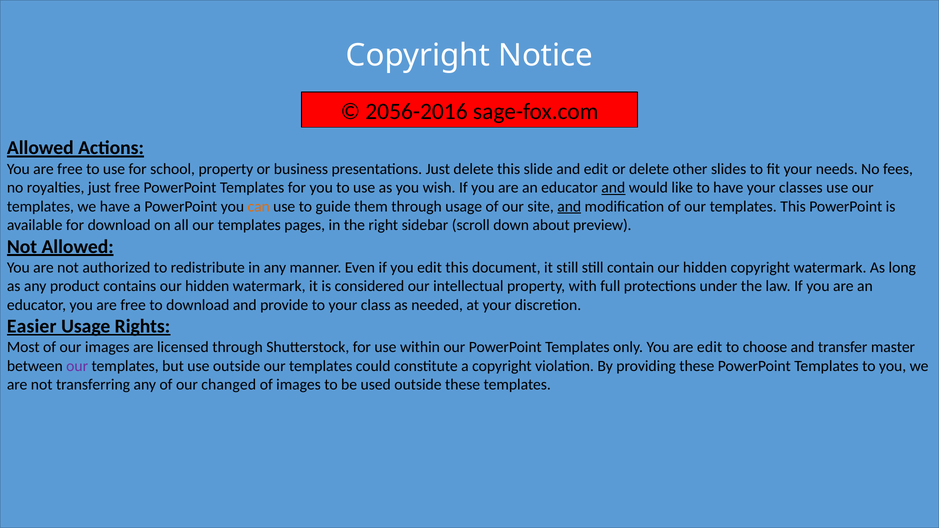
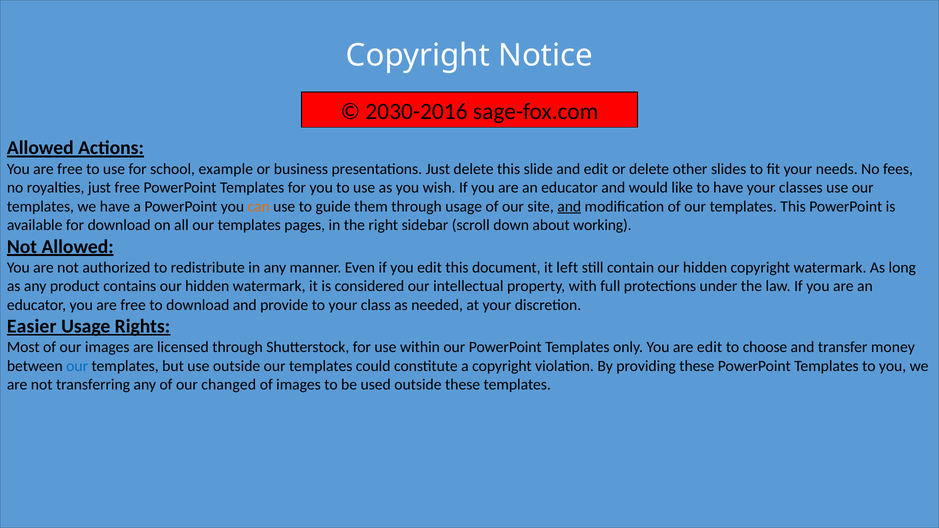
2056-2016: 2056-2016 -> 2030-2016
school property: property -> example
and at (613, 188) underline: present -> none
preview: preview -> working
it still: still -> left
master: master -> money
our at (77, 366) colour: purple -> blue
